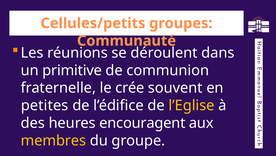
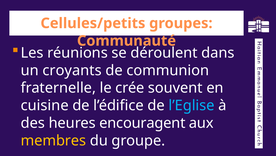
primitive: primitive -> croyants
petites: petites -> cuisine
l’Eglise colour: yellow -> light blue
